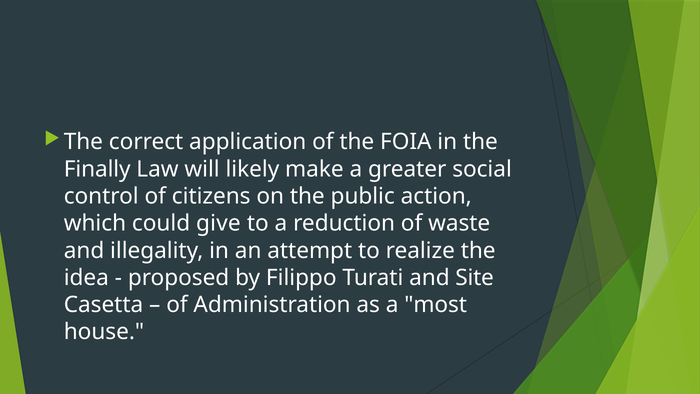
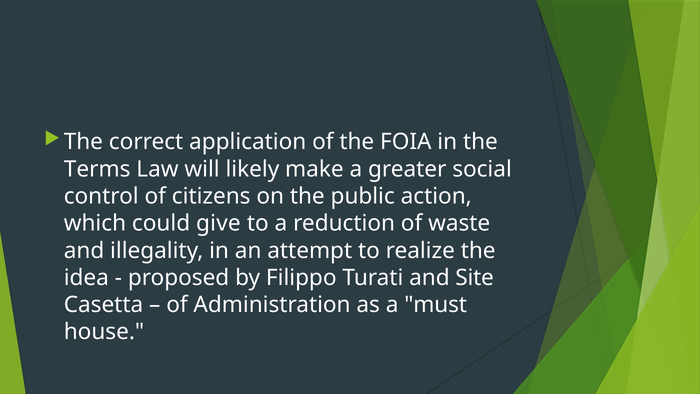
Finally: Finally -> Terms
most: most -> must
